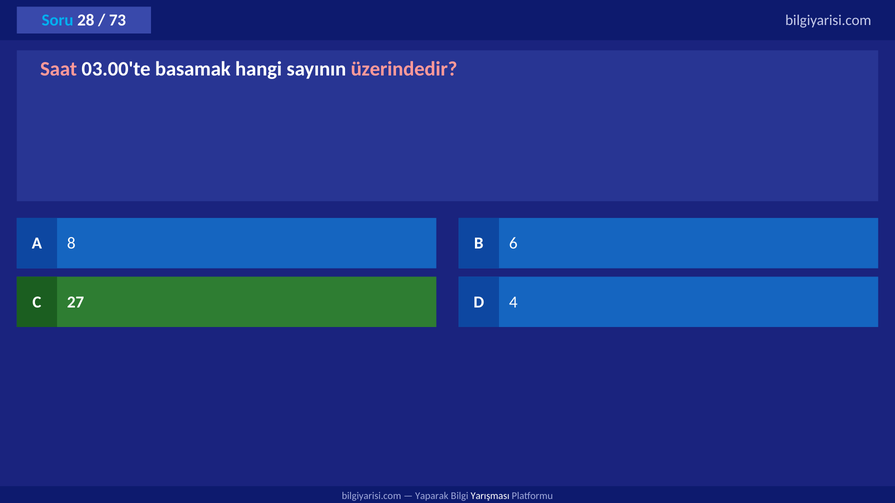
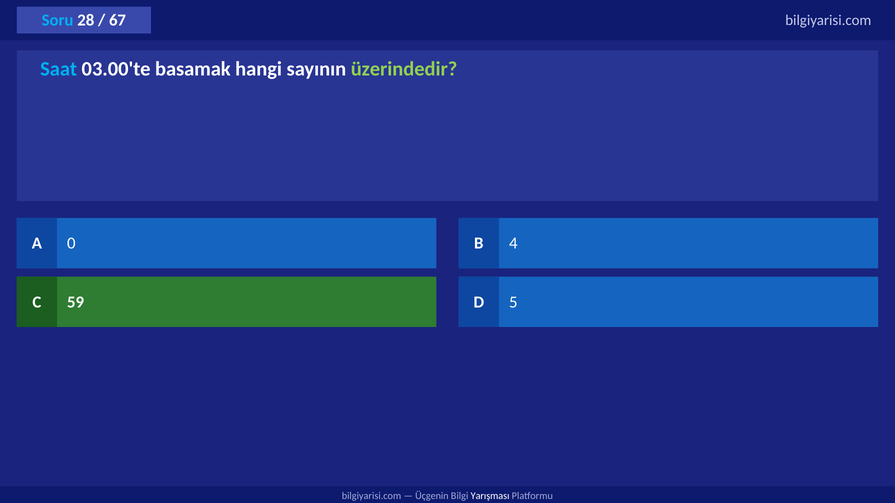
73: 73 -> 67
Saat colour: pink -> light blue
üzerindedir colour: pink -> light green
8: 8 -> 0
6: 6 -> 4
27: 27 -> 59
4: 4 -> 5
Yaparak: Yaparak -> Üçgenin
